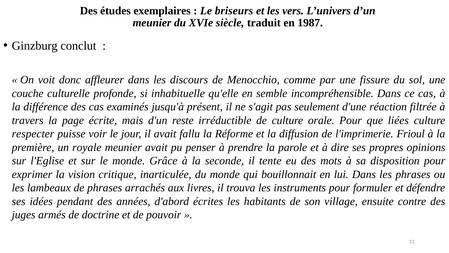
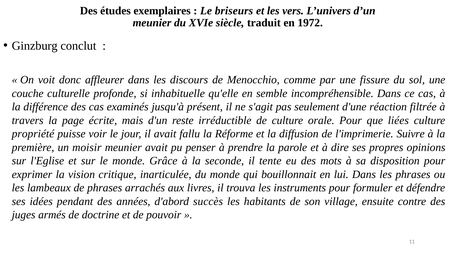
1987: 1987 -> 1972
respecter: respecter -> propriété
Frioul: Frioul -> Suivre
royale: royale -> moisir
écrites: écrites -> succès
